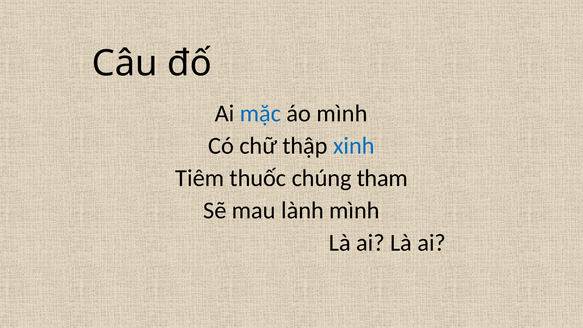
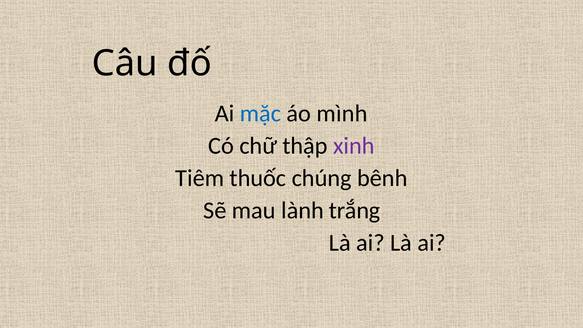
xinh colour: blue -> purple
tham: tham -> bênh
lành mình: mình -> trắng
